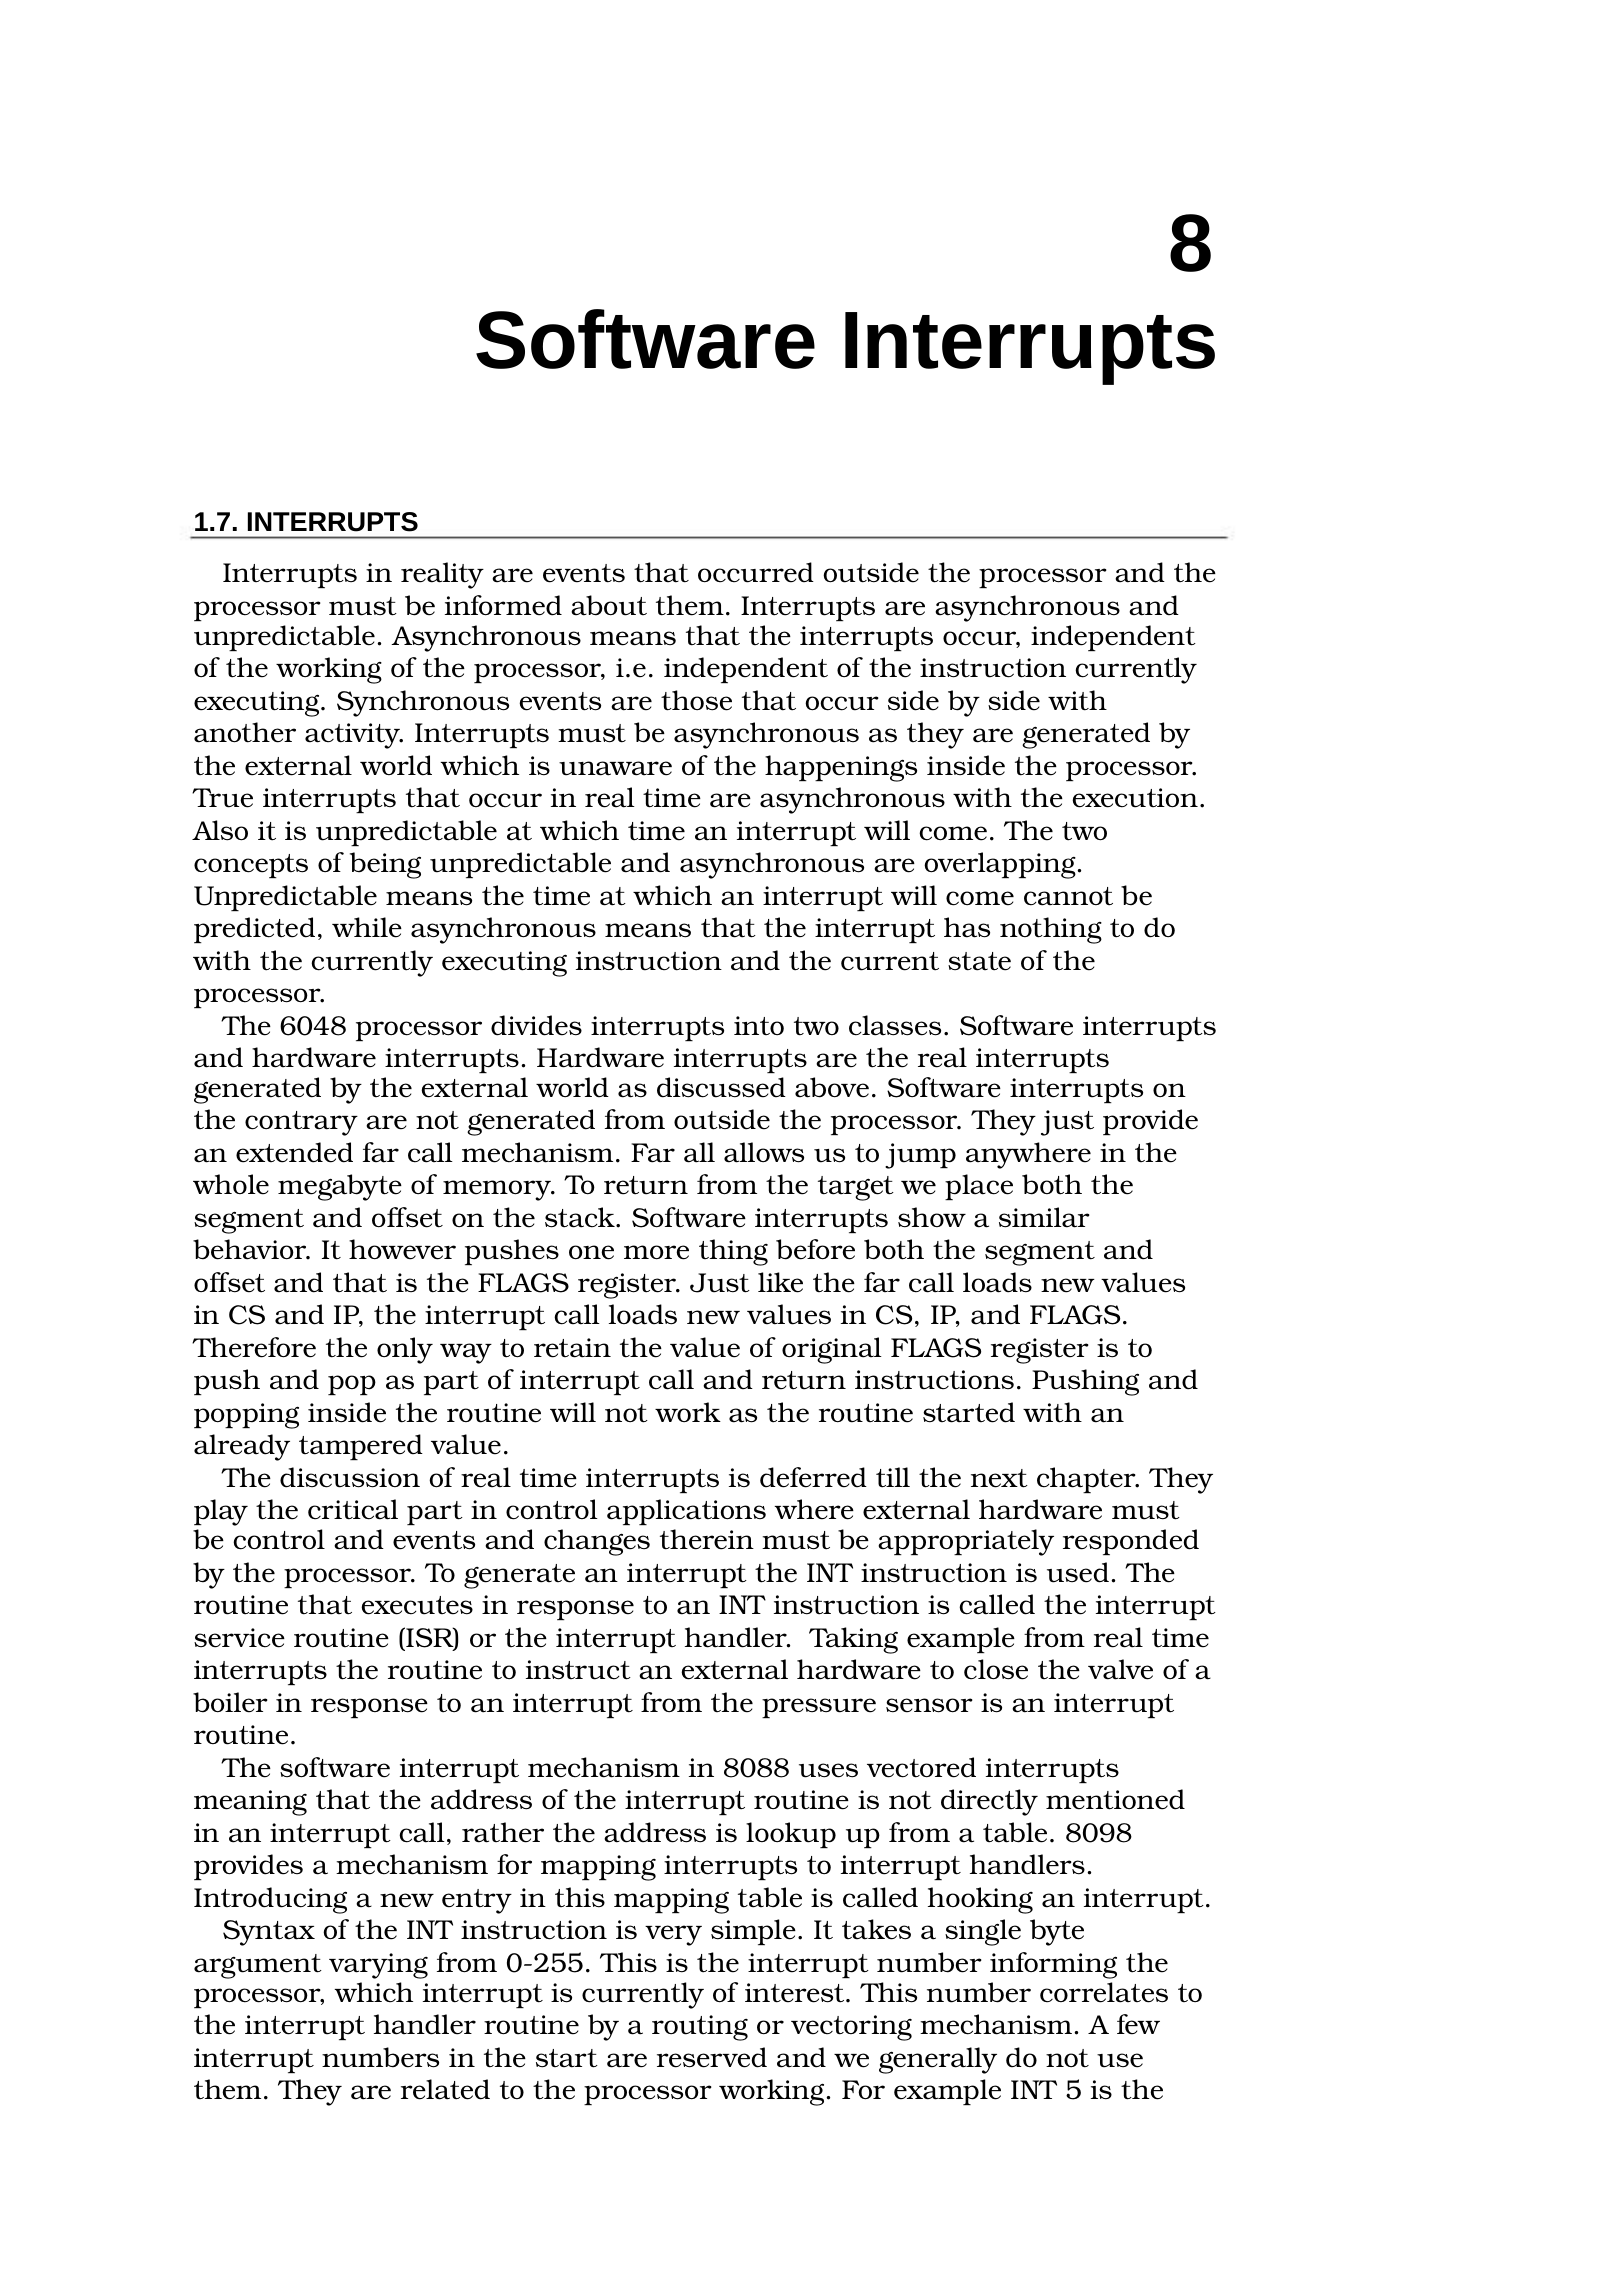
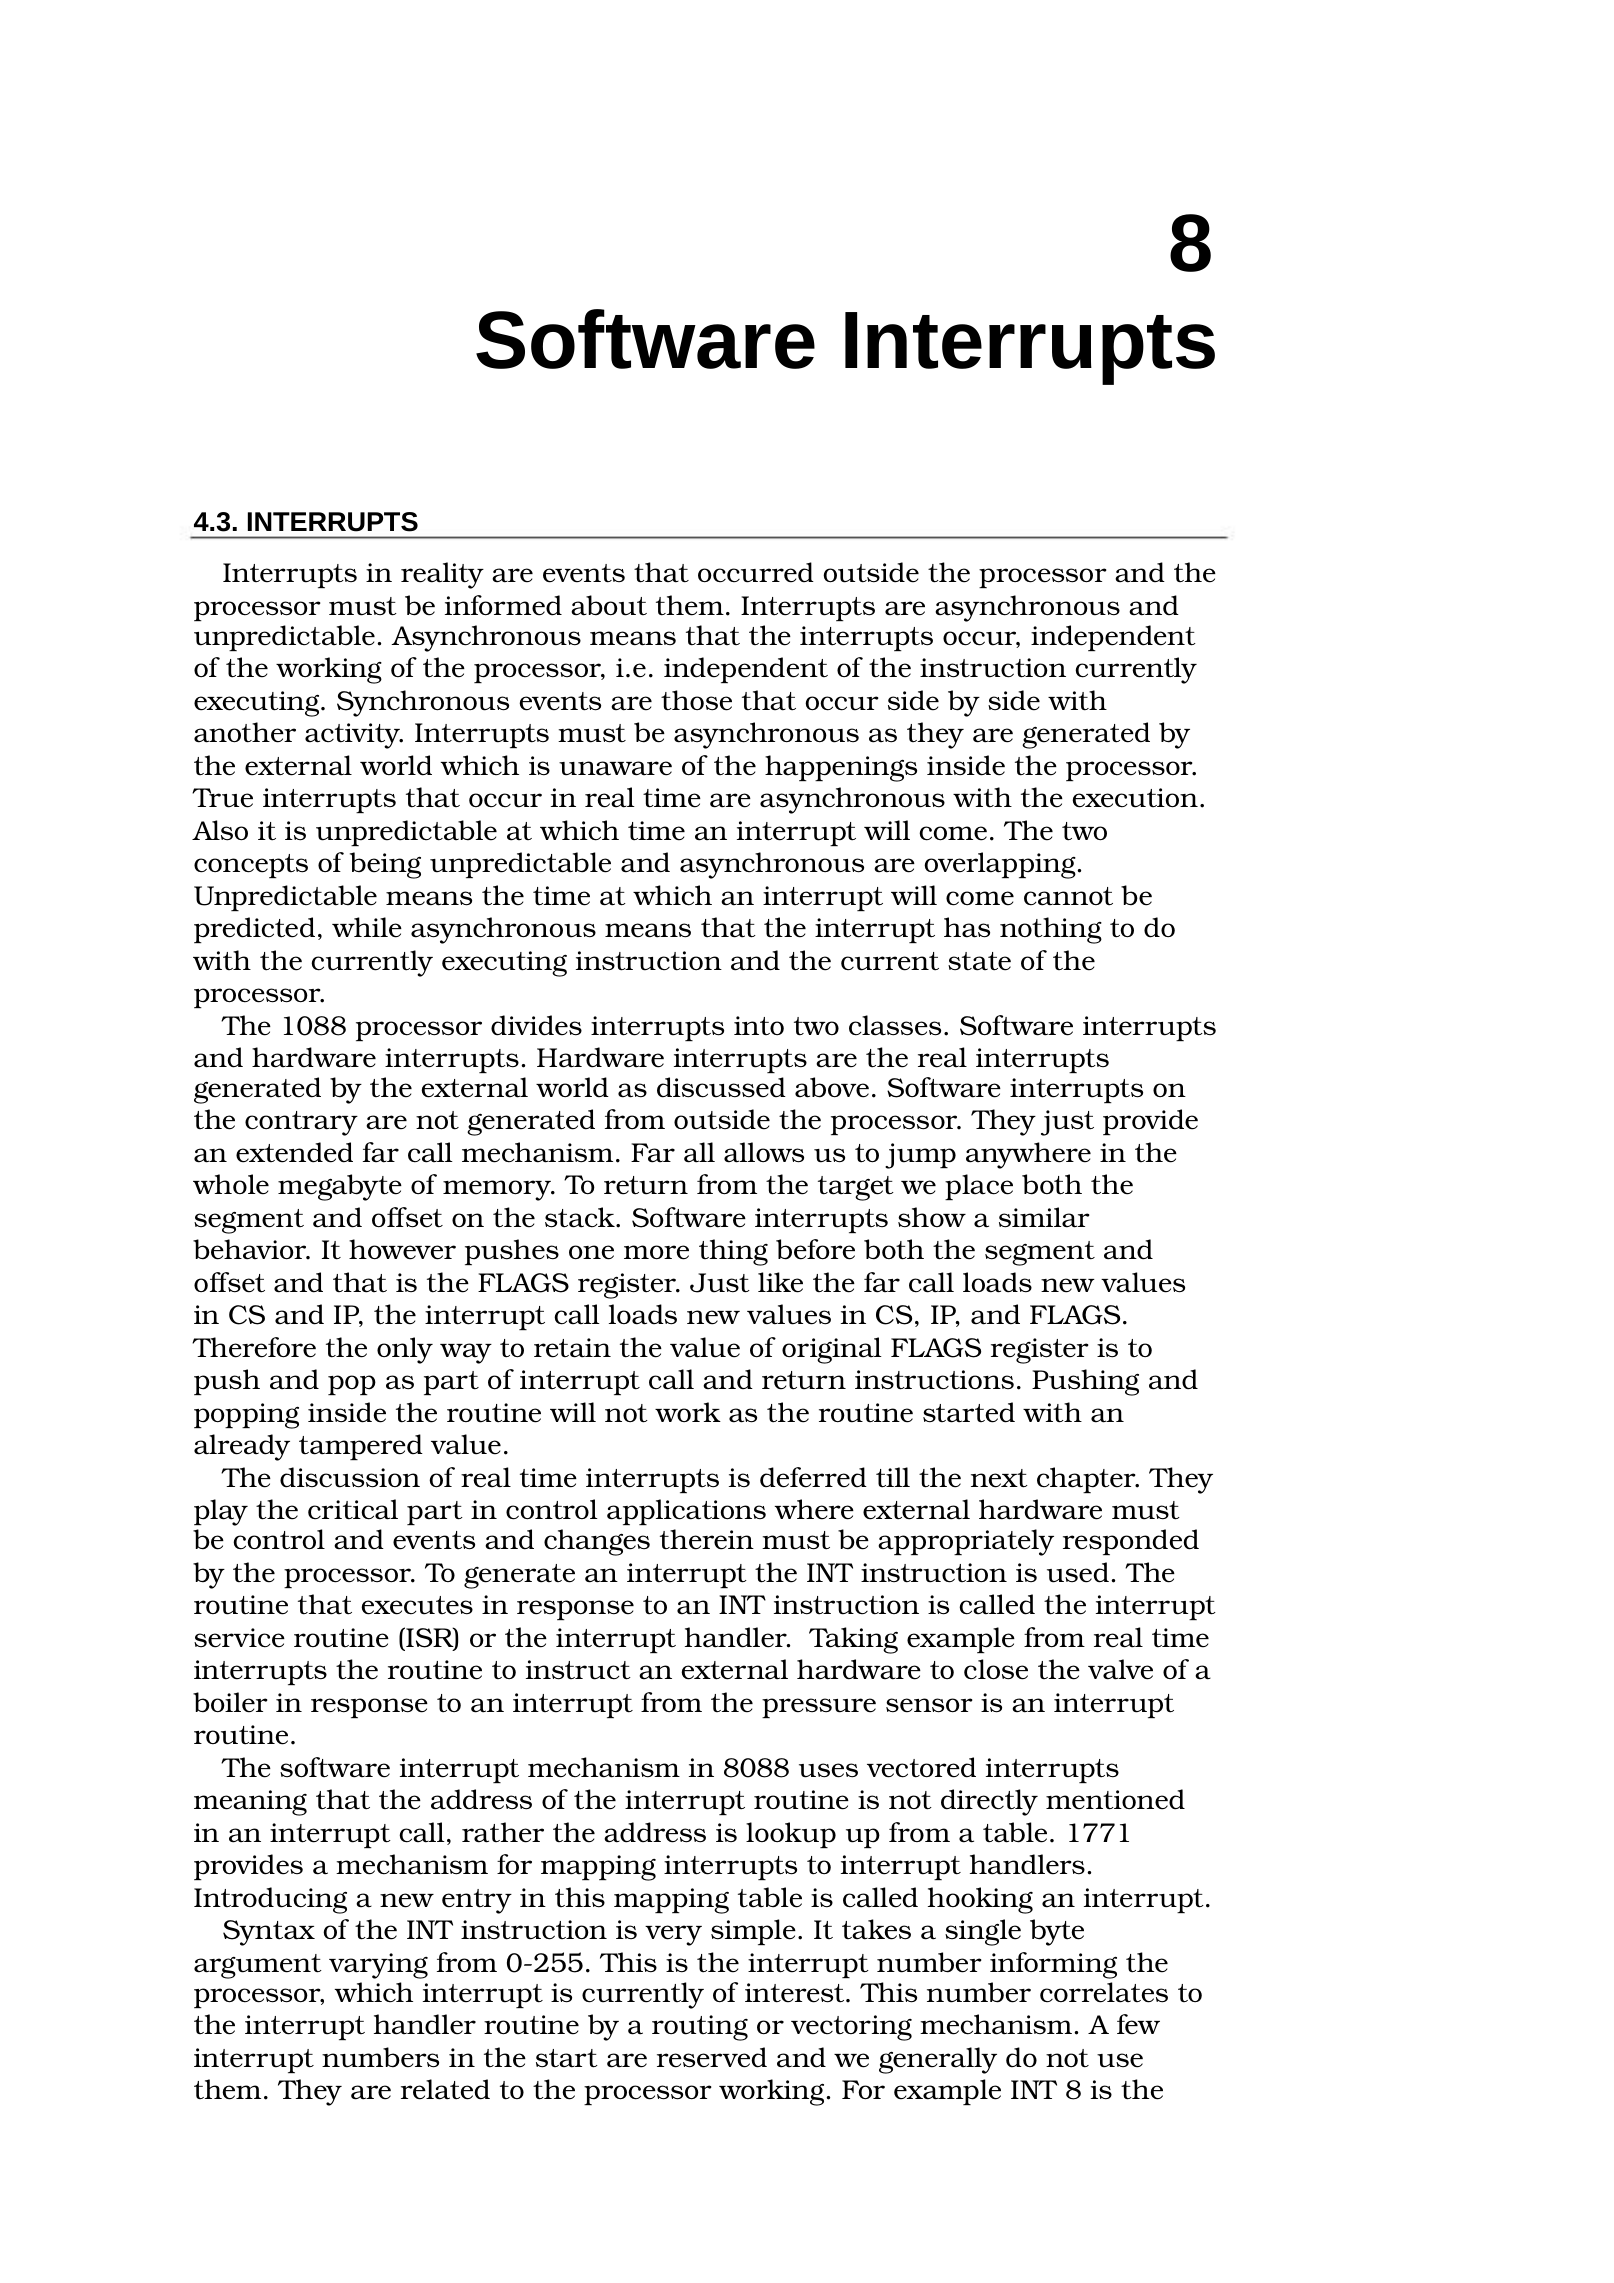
1.7: 1.7 -> 4.3
6048: 6048 -> 1088
8098: 8098 -> 1771
INT 5: 5 -> 8
